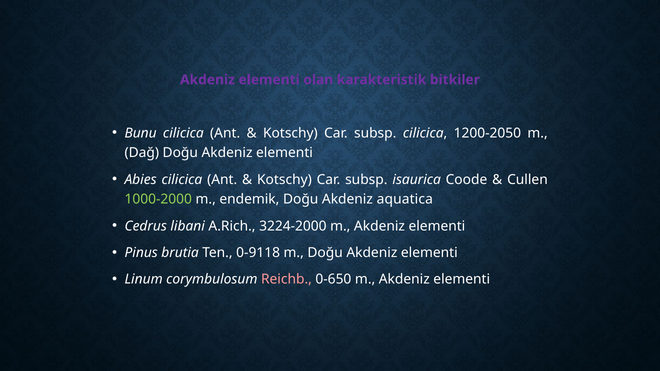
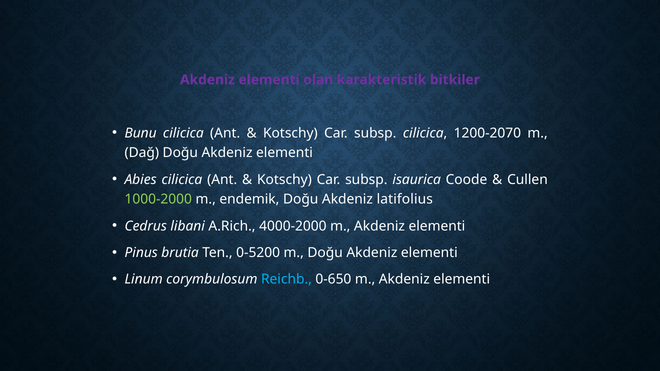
1200-2050: 1200-2050 -> 1200-2070
aquatica: aquatica -> latifolius
3224-2000: 3224-2000 -> 4000-2000
0-9118: 0-9118 -> 0-5200
Reichb colour: pink -> light blue
